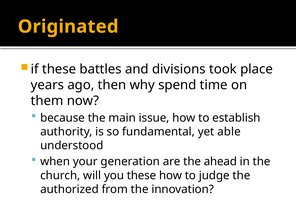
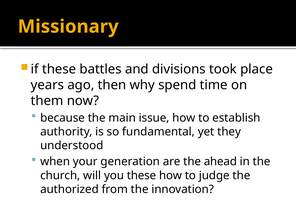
Originated: Originated -> Missionary
able: able -> they
